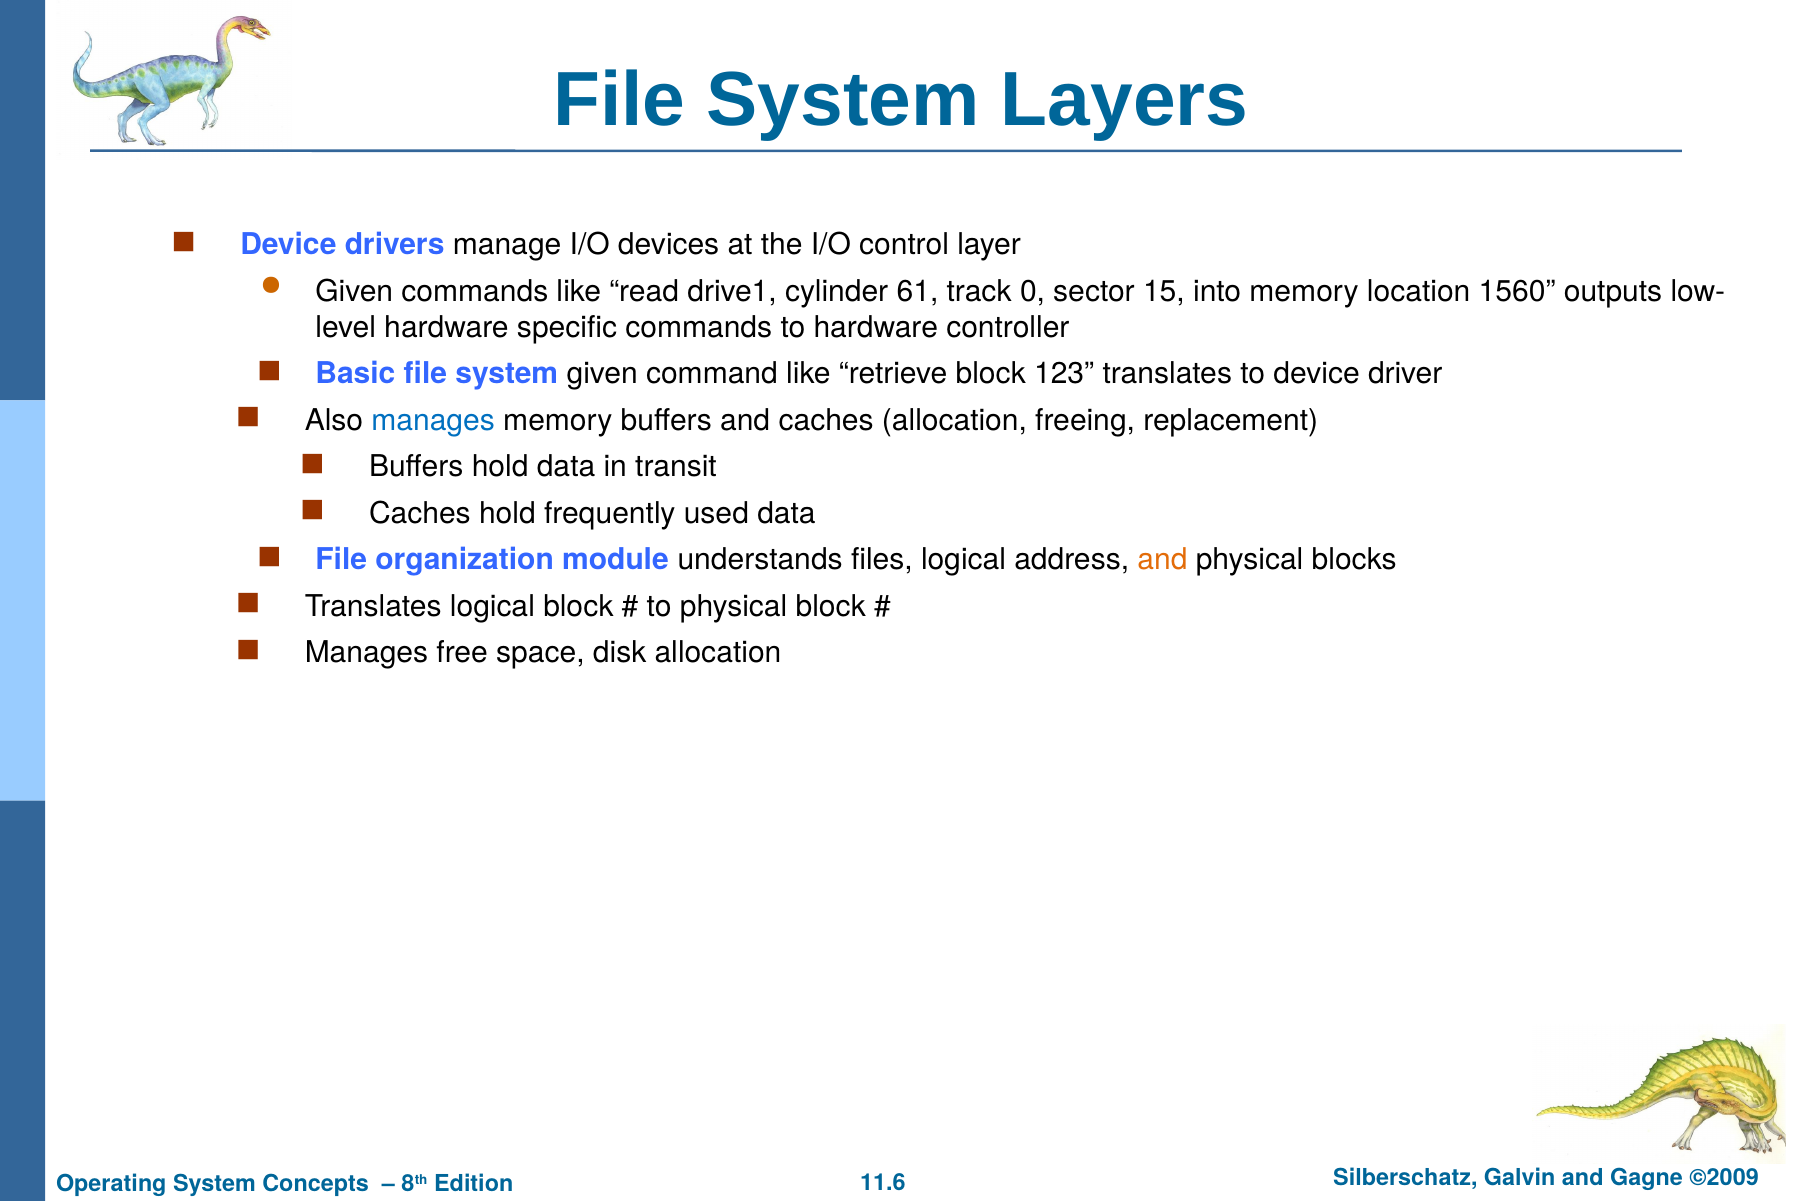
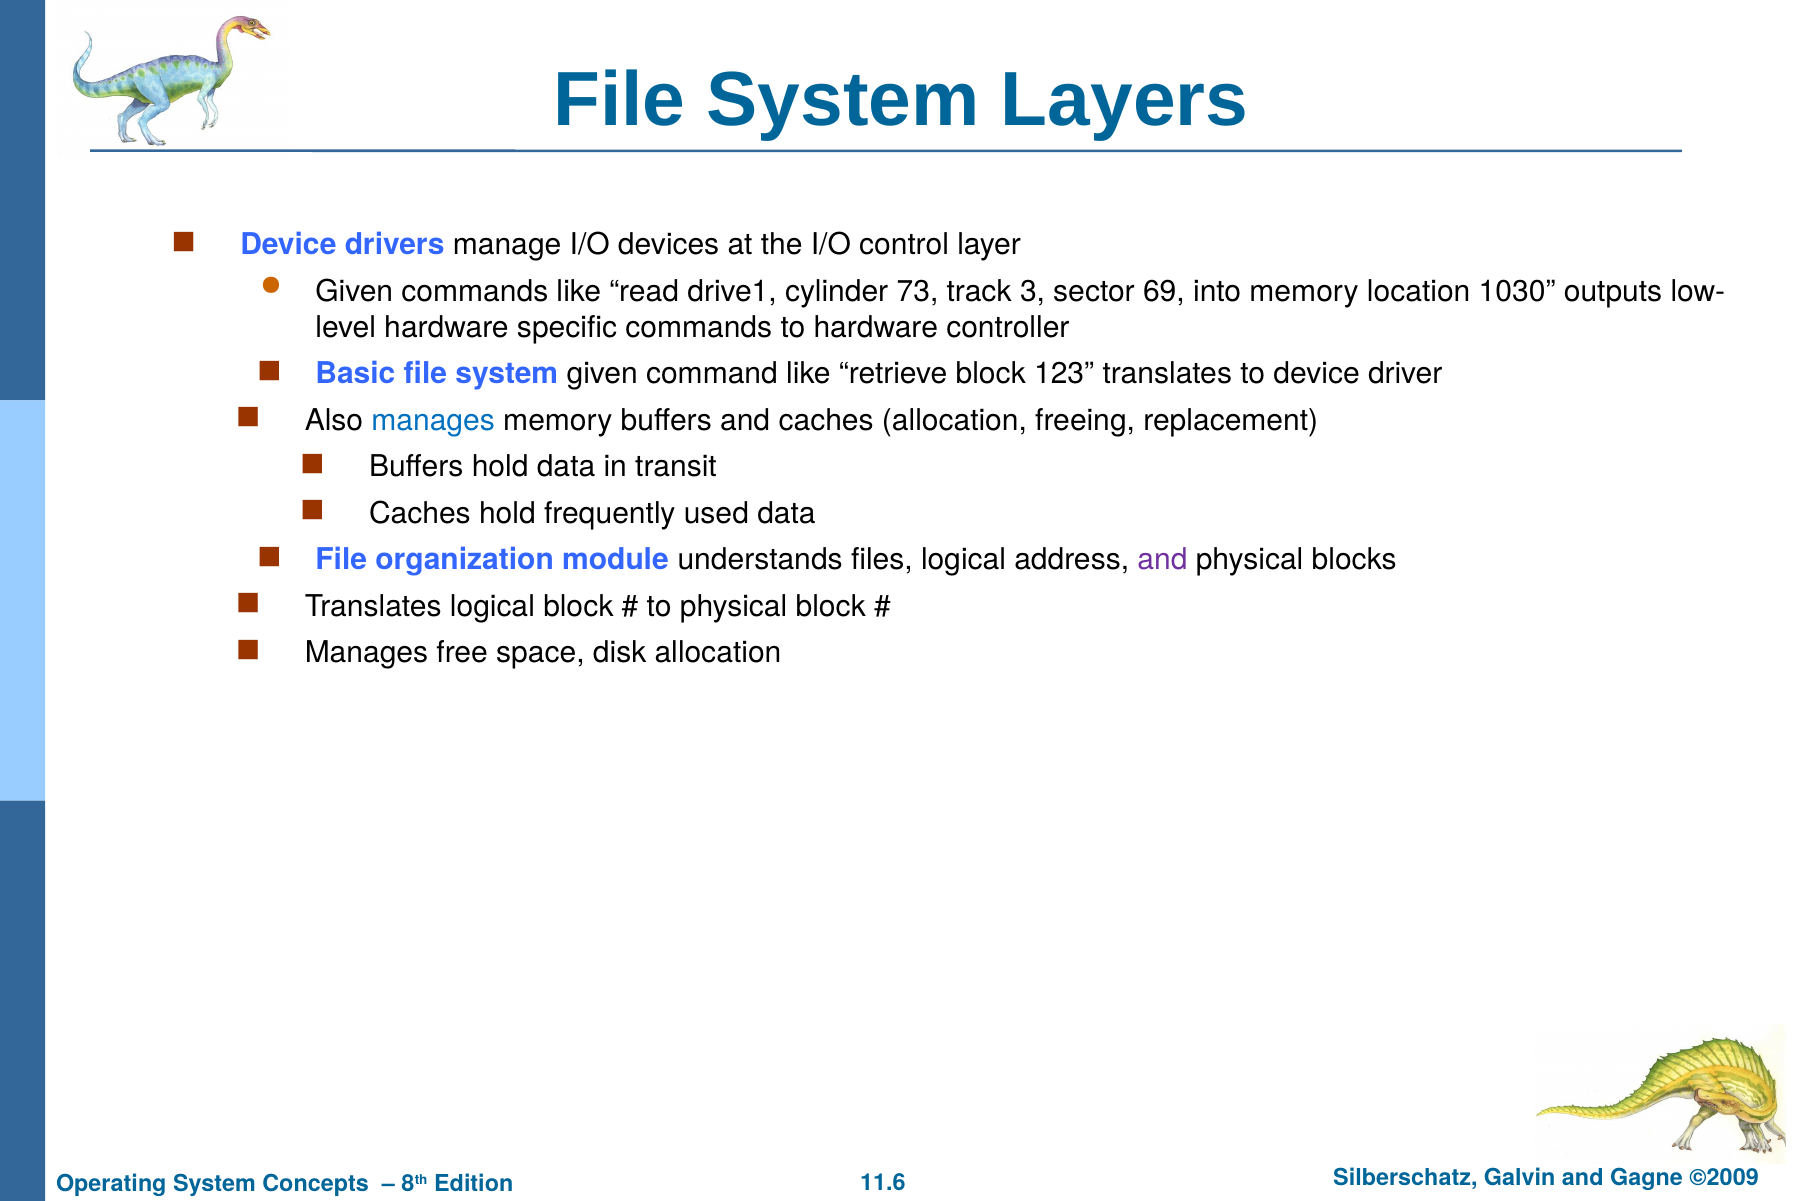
61: 61 -> 73
0: 0 -> 3
15: 15 -> 69
1560: 1560 -> 1030
and at (1162, 560) colour: orange -> purple
